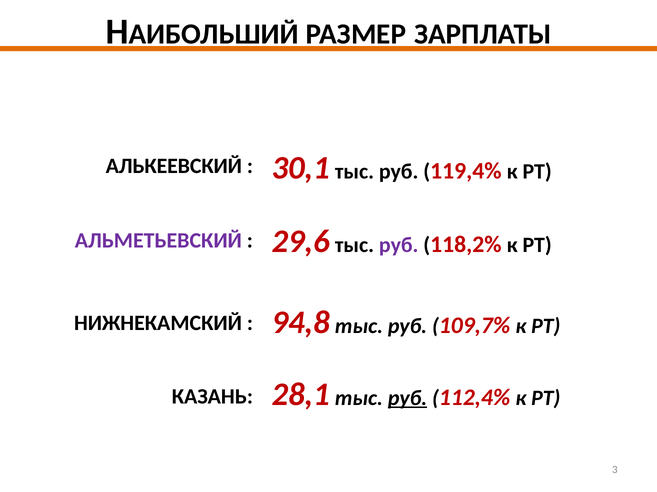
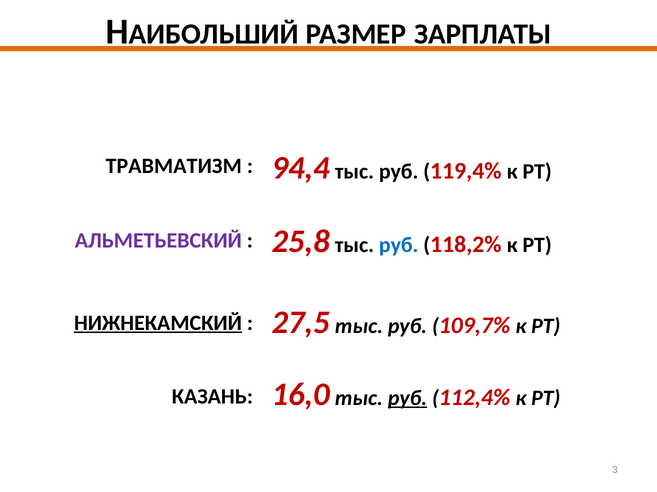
30,1: 30,1 -> 94,4
АЛЬКЕЕВСКИЙ: АЛЬКЕЕВСКИЙ -> ТРАВМАТИЗМ
29,6: 29,6 -> 25,8
руб at (399, 245) colour: purple -> blue
94,8: 94,8 -> 27,5
НИЖНЕКАМСКИЙ underline: none -> present
28,1: 28,1 -> 16,0
